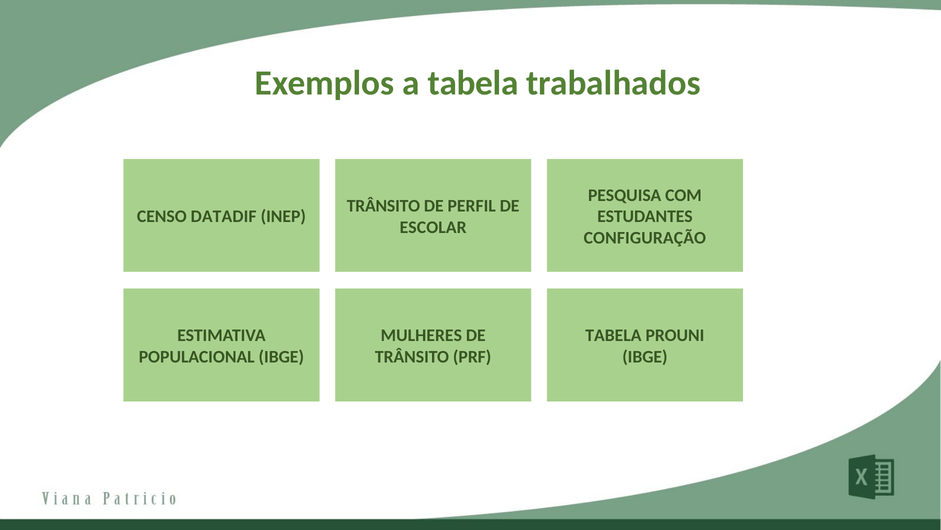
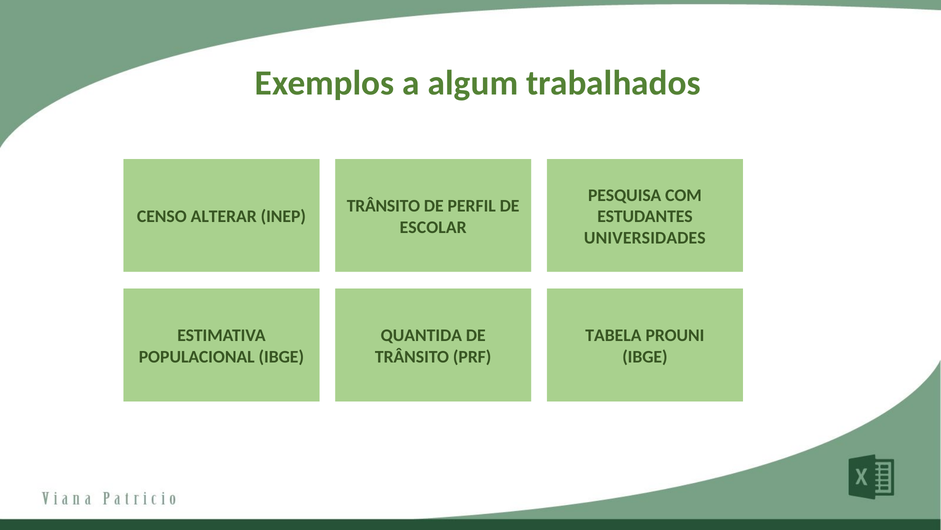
a tabela: tabela -> algum
DATADIF: DATADIF -> ALTERAR
CONFIGURAÇÃO: CONFIGURAÇÃO -> UNIVERSIDADES
MULHERES: MULHERES -> QUANTIDA
